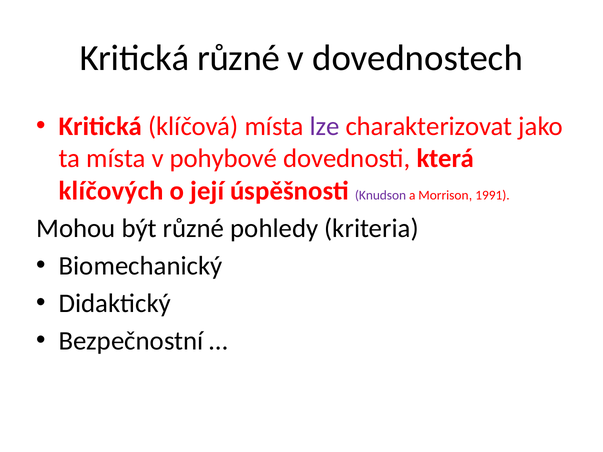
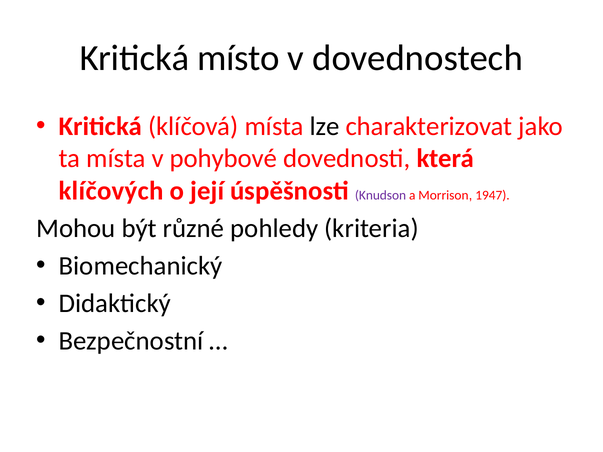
Kritická různé: různé -> místo
lze colour: purple -> black
1991: 1991 -> 1947
